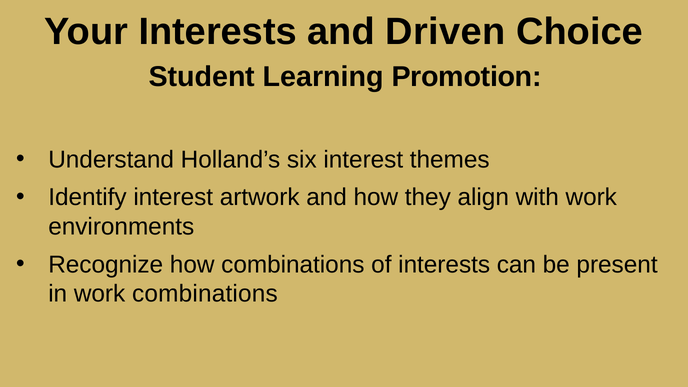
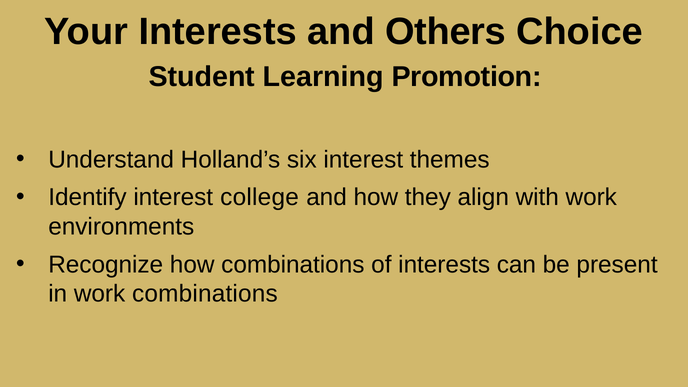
Driven: Driven -> Others
artwork: artwork -> college
